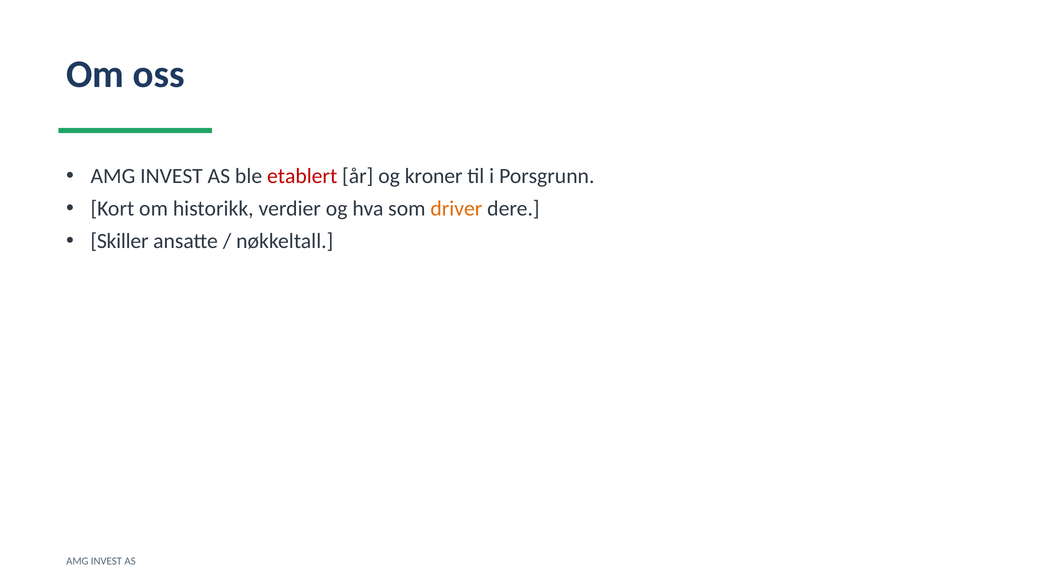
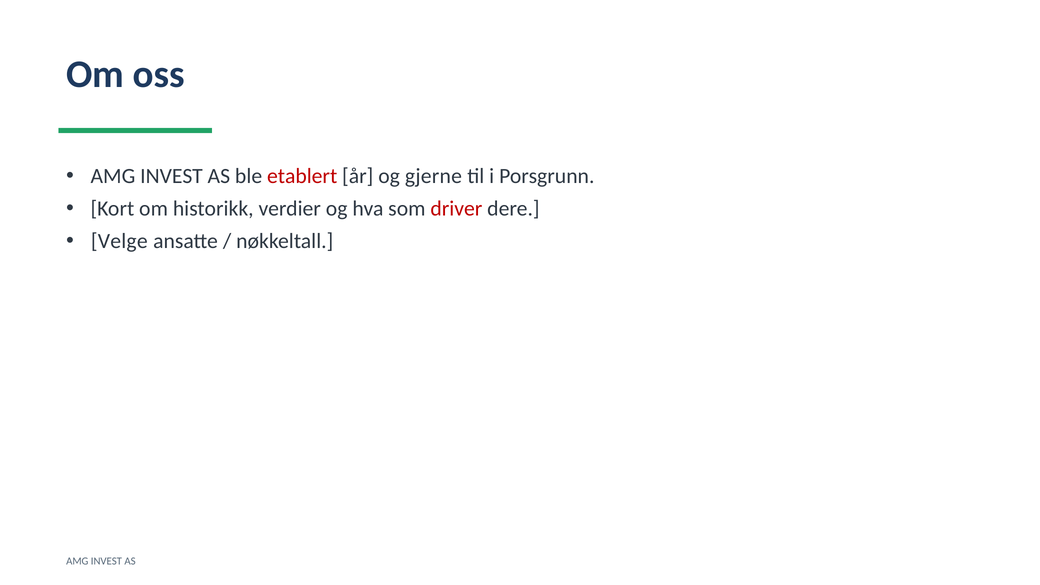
kroner: kroner -> gjerne
driver colour: orange -> red
Skiller: Skiller -> Velge
